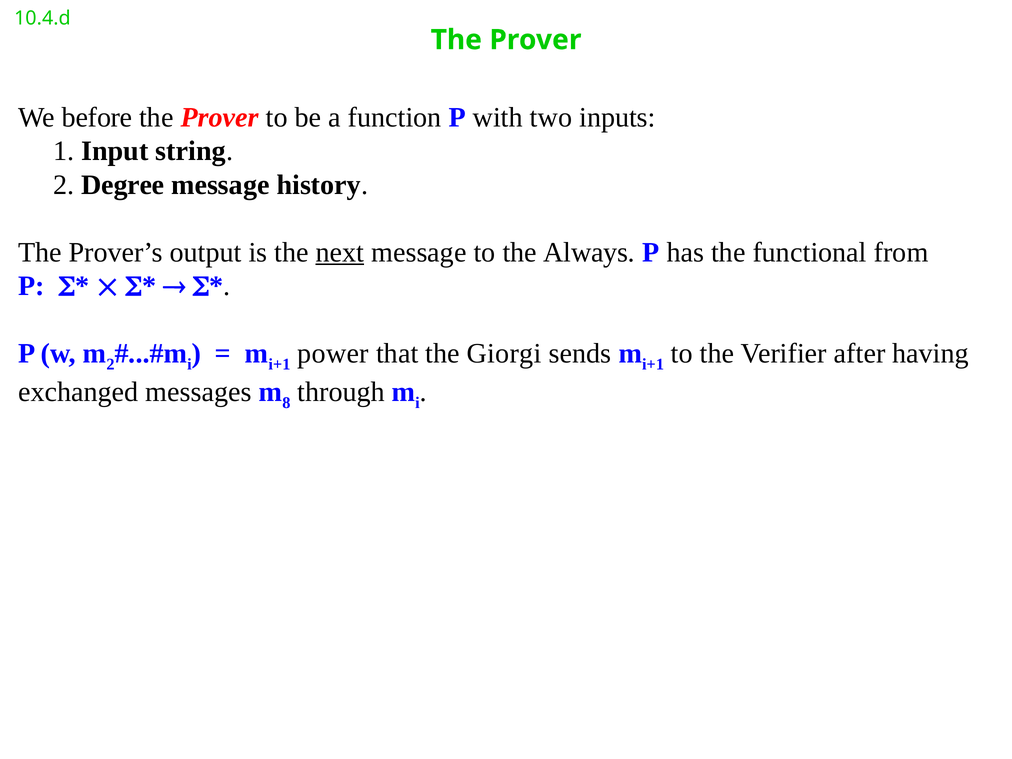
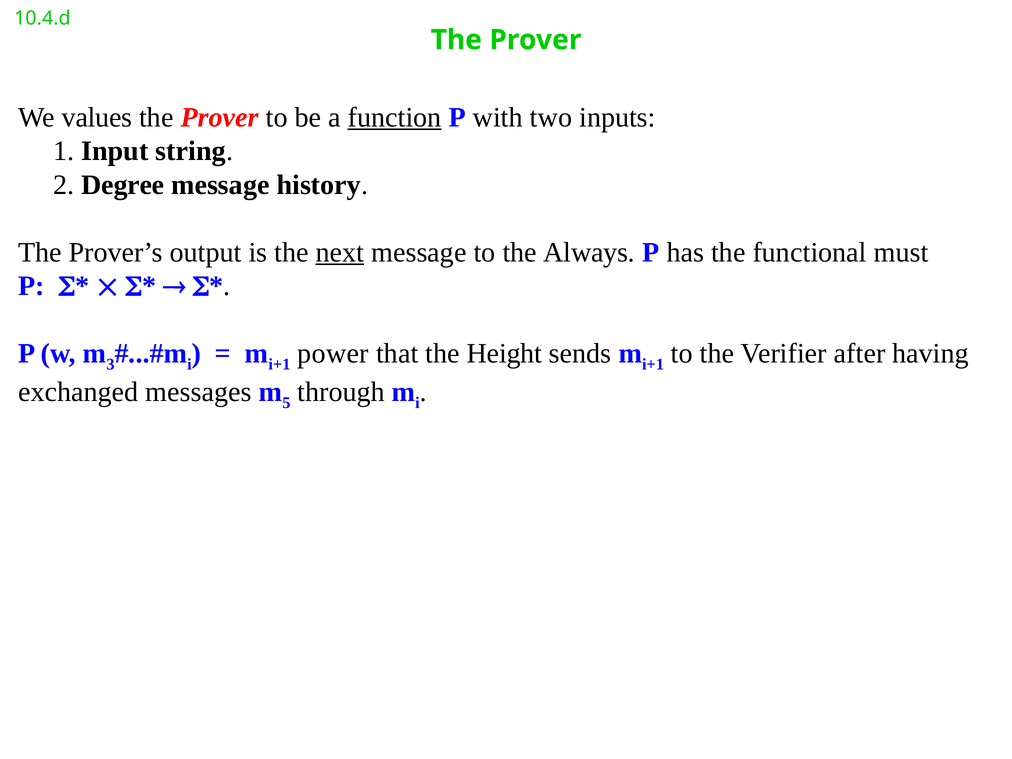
before: before -> values
function underline: none -> present
from: from -> must
2 at (111, 364): 2 -> 3
Giorgi: Giorgi -> Height
8: 8 -> 5
